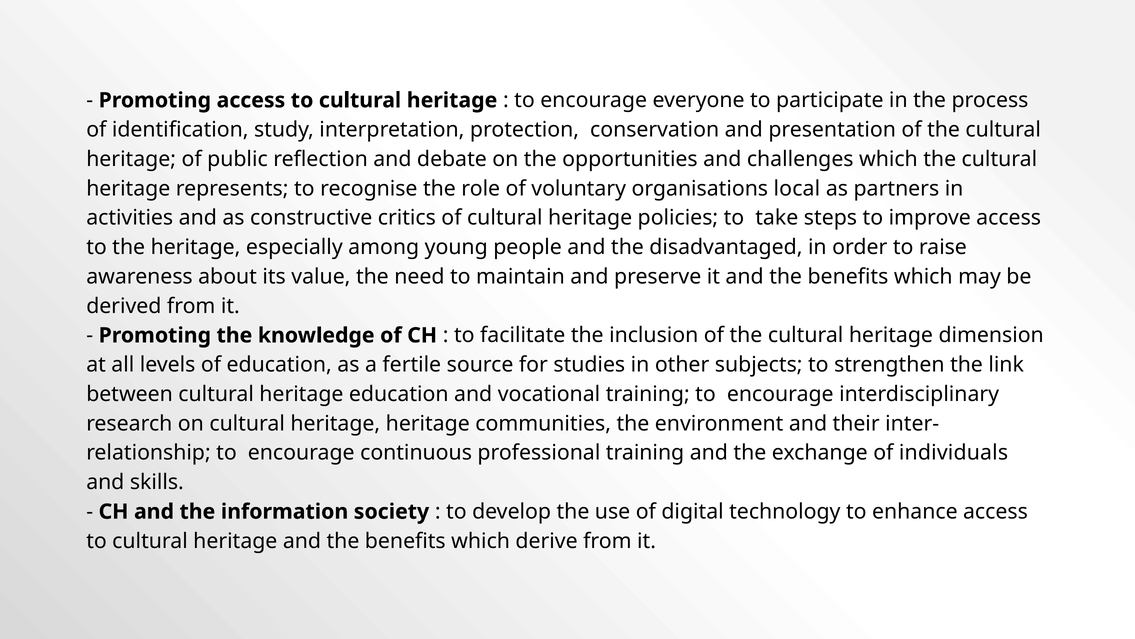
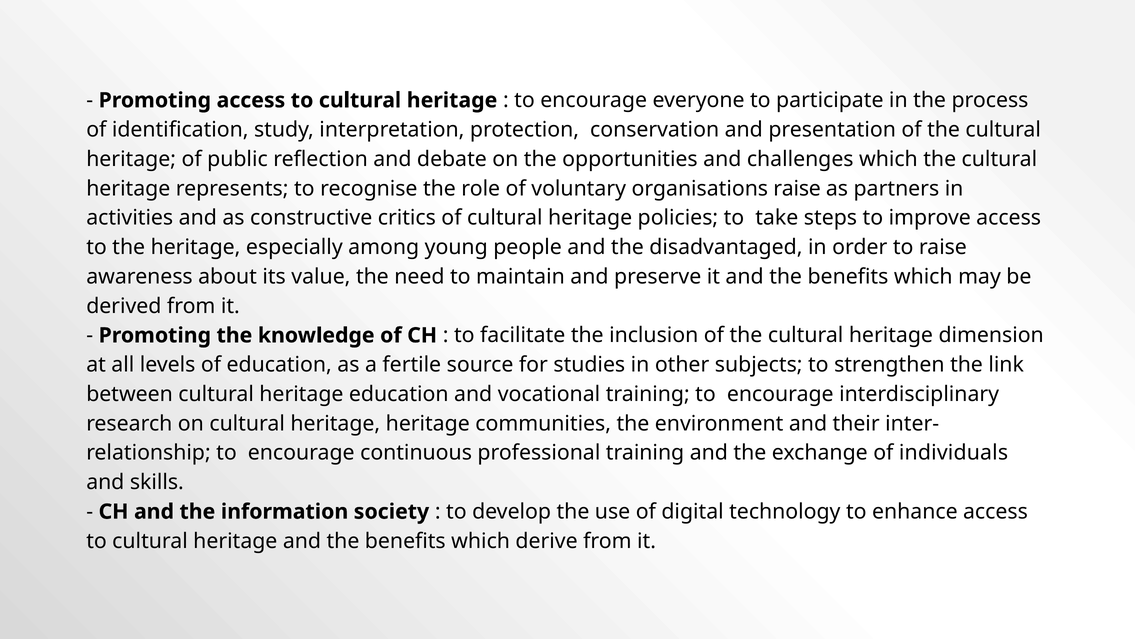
organisations local: local -> raise
